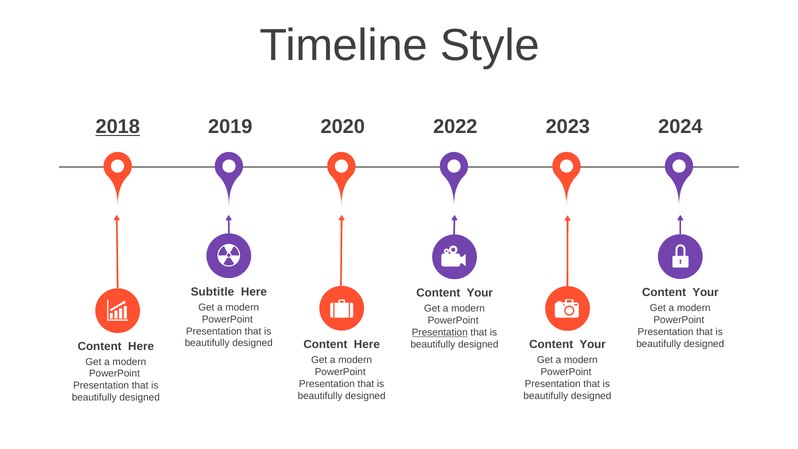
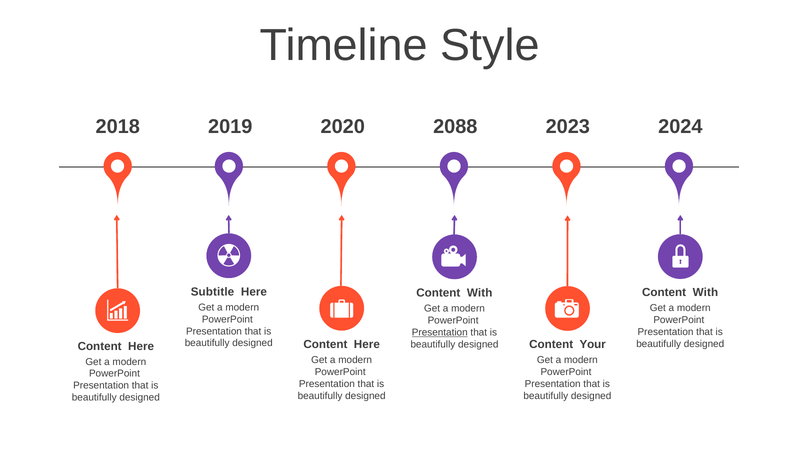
2018 underline: present -> none
2022: 2022 -> 2088
Your at (706, 293): Your -> With
Your at (480, 293): Your -> With
